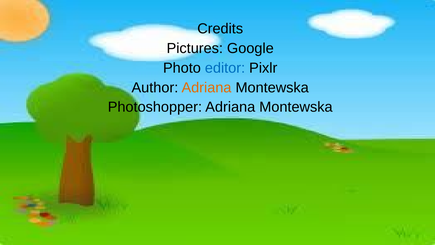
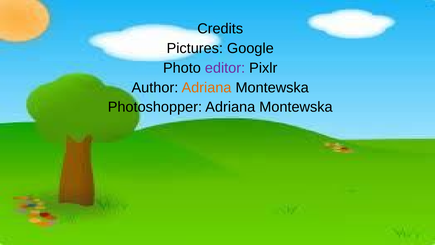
editor colour: blue -> purple
